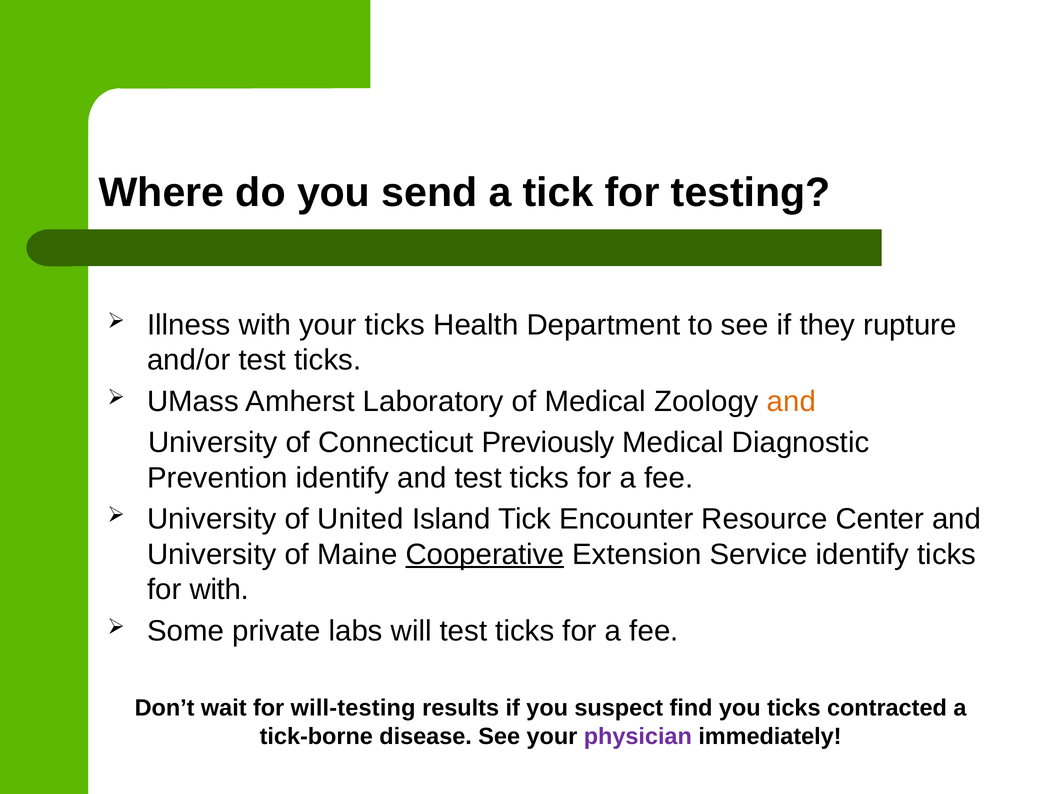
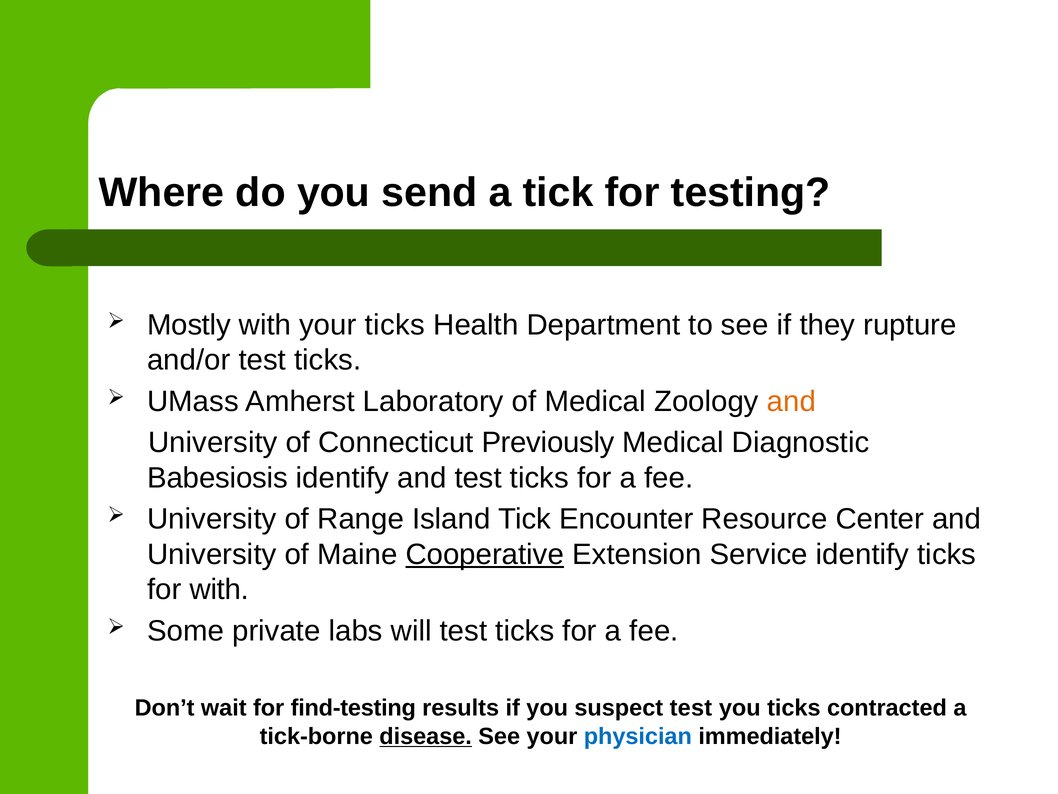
Illness: Illness -> Mostly
Prevention: Prevention -> Babesiosis
United: United -> Range
will-testing: will-testing -> find-testing
suspect find: find -> test
disease underline: none -> present
physician colour: purple -> blue
